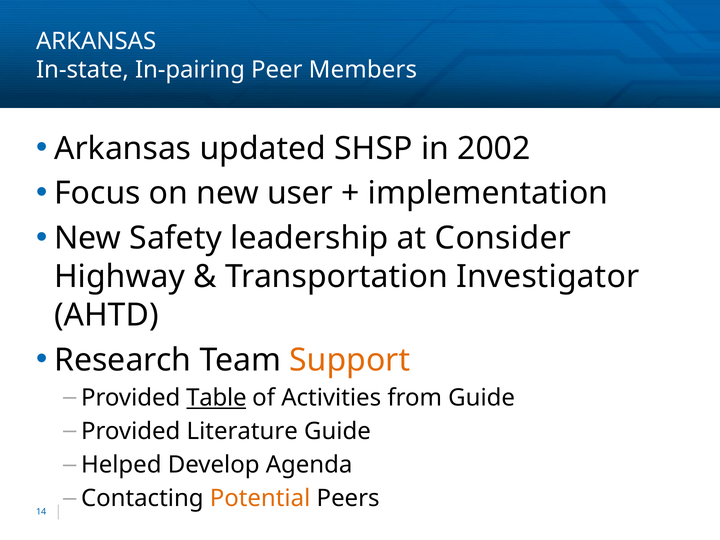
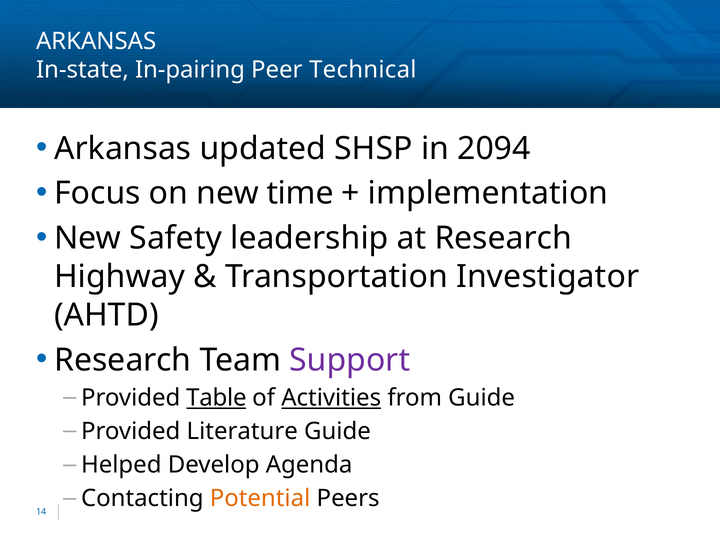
Members: Members -> Technical
2002: 2002 -> 2094
user: user -> time
at Consider: Consider -> Research
Support colour: orange -> purple
Activities underline: none -> present
